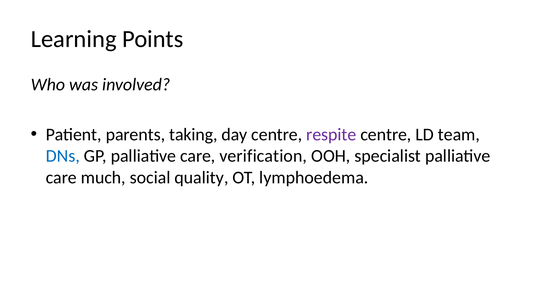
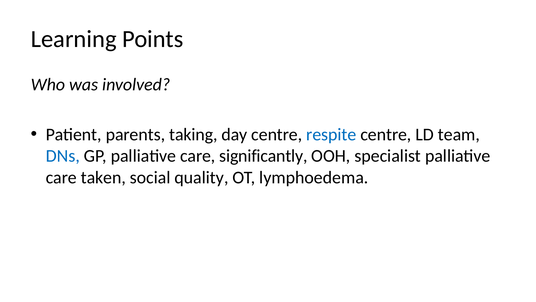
respite colour: purple -> blue
verification: verification -> significantly
much: much -> taken
